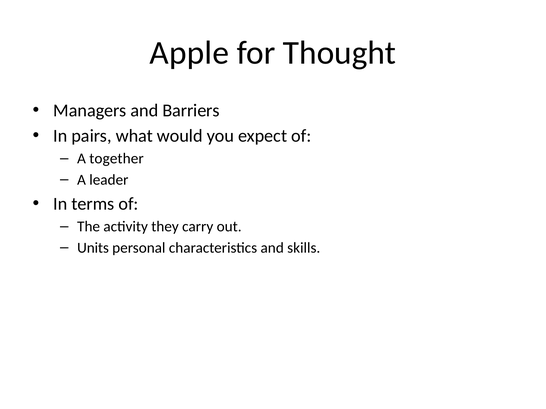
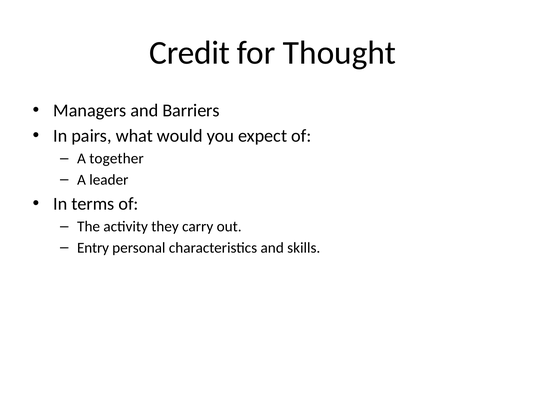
Apple: Apple -> Credit
Units: Units -> Entry
